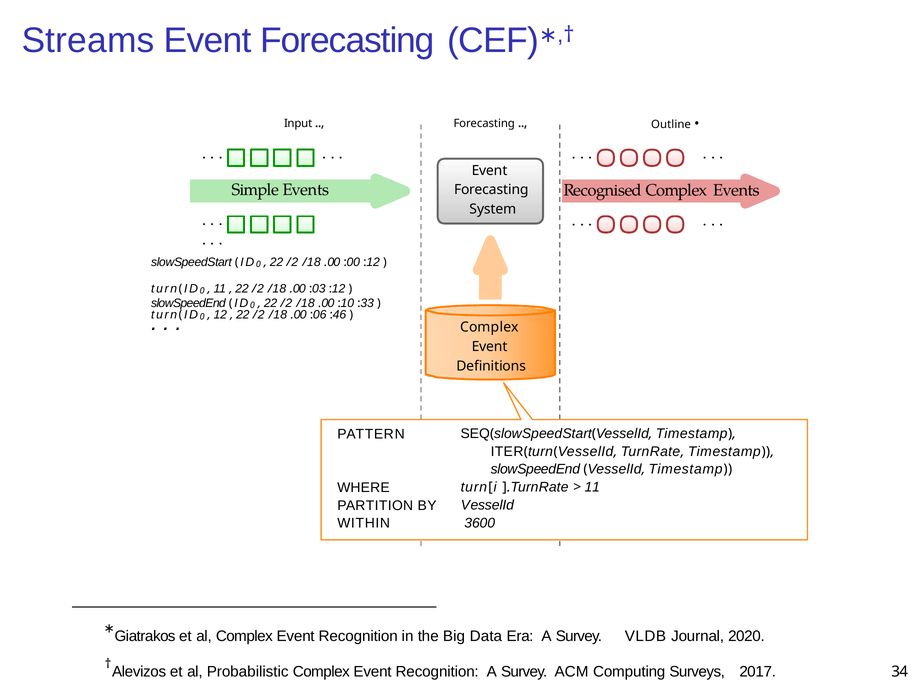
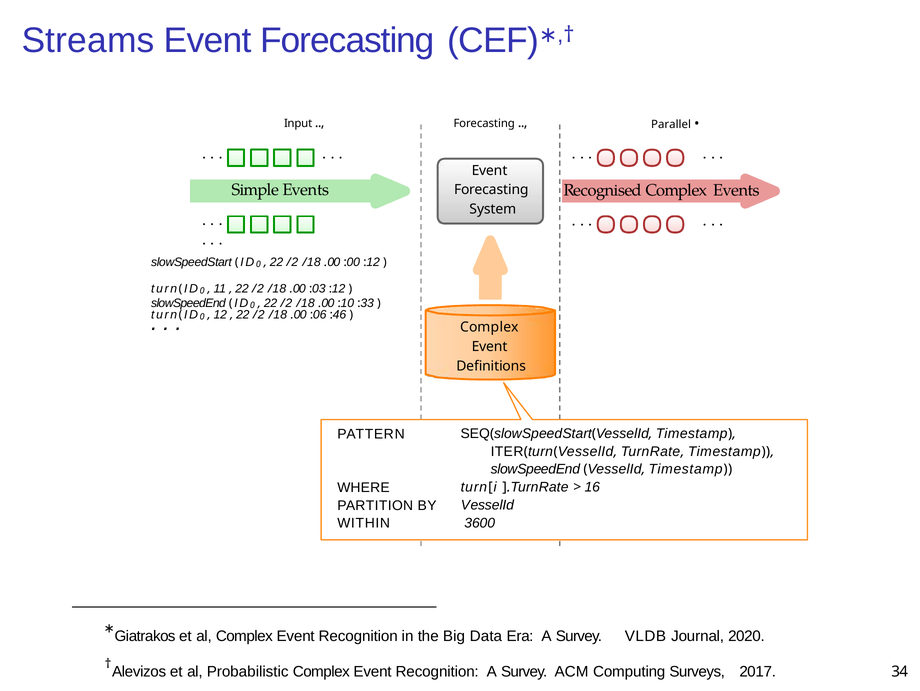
Outline: Outline -> Parallel
11 at (592, 487): 11 -> 16
